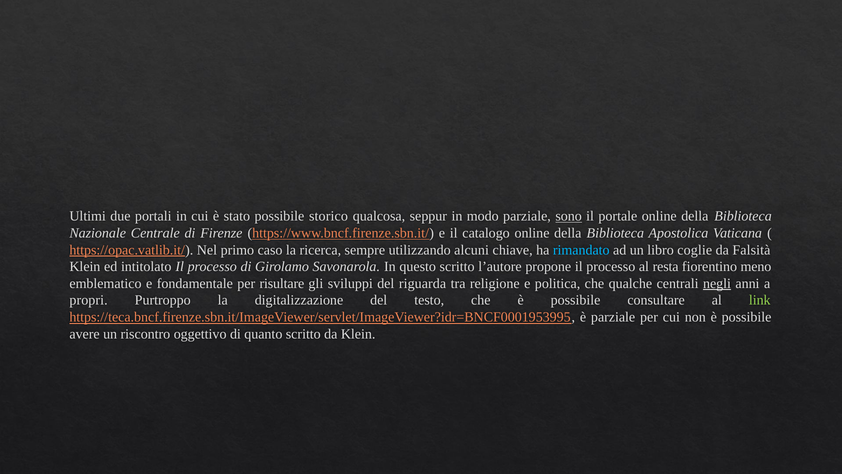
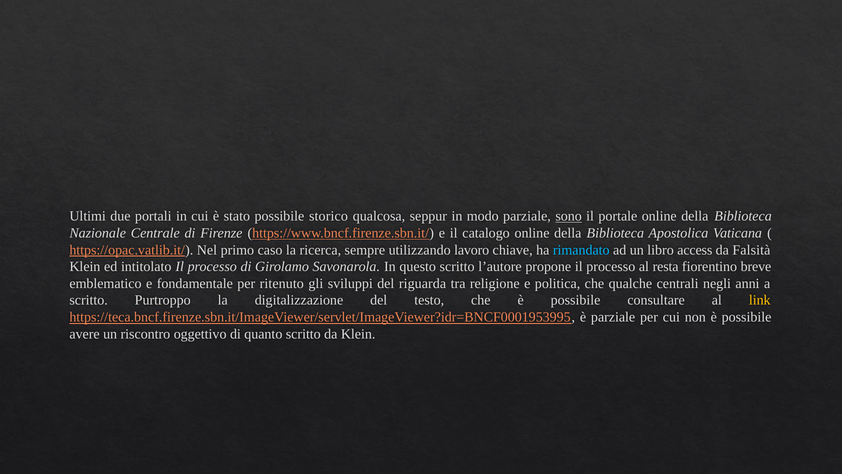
alcuni: alcuni -> lavoro
coglie: coglie -> access
meno: meno -> breve
risultare: risultare -> ritenuto
negli underline: present -> none
propri at (89, 300): propri -> scritto
link colour: light green -> yellow
